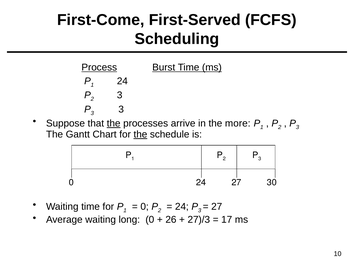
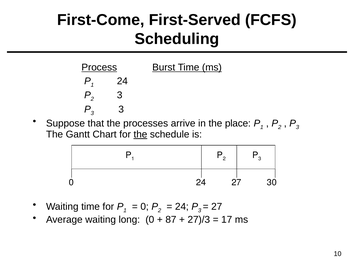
the at (114, 123) underline: present -> none
more: more -> place
26: 26 -> 87
